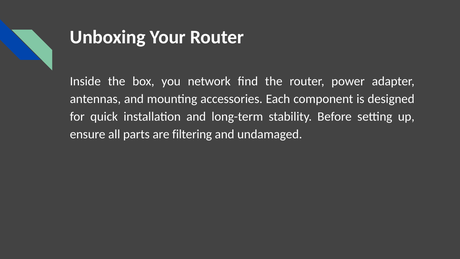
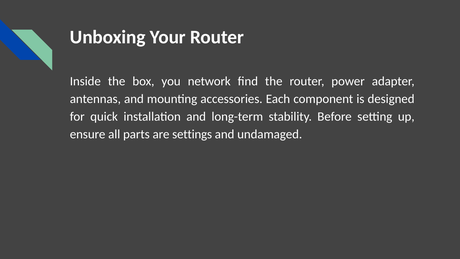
filtering: filtering -> settings
